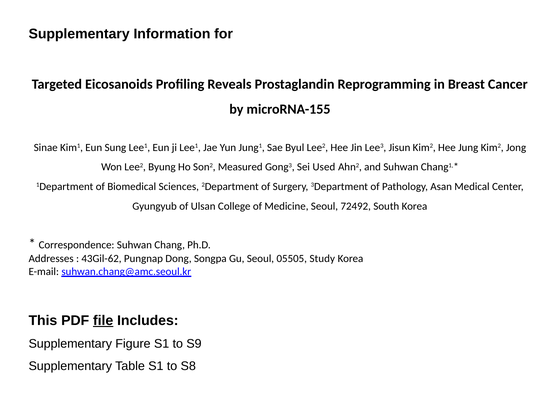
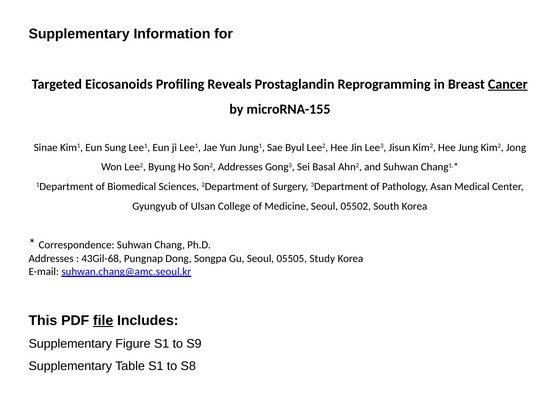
Cancer underline: none -> present
Son2 Measured: Measured -> Addresses
Used: Used -> Basal
72492: 72492 -> 05502
43Gil-62: 43Gil-62 -> 43Gil-68
